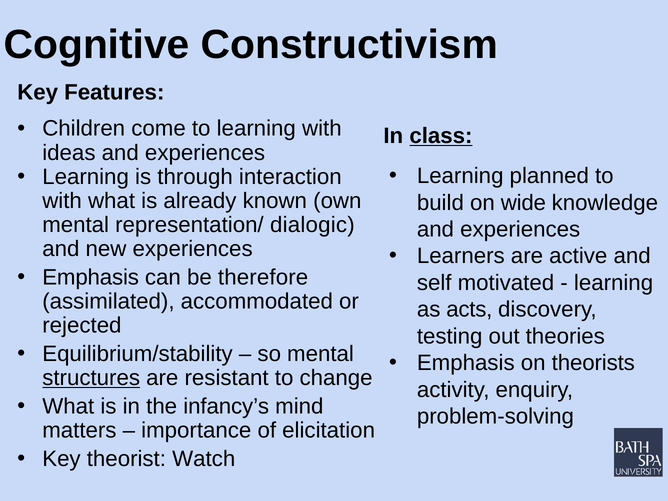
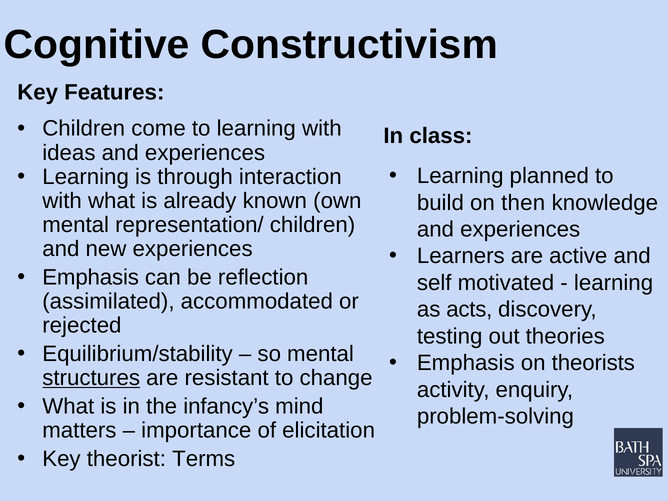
class underline: present -> none
wide: wide -> then
representation/ dialogic: dialogic -> children
therefore: therefore -> reflection
Watch: Watch -> Terms
